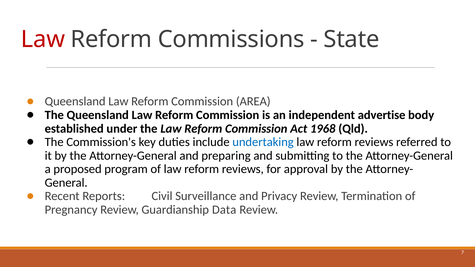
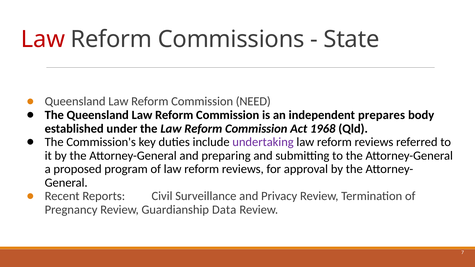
AREA: AREA -> NEED
advertise: advertise -> prepares
undertaking colour: blue -> purple
